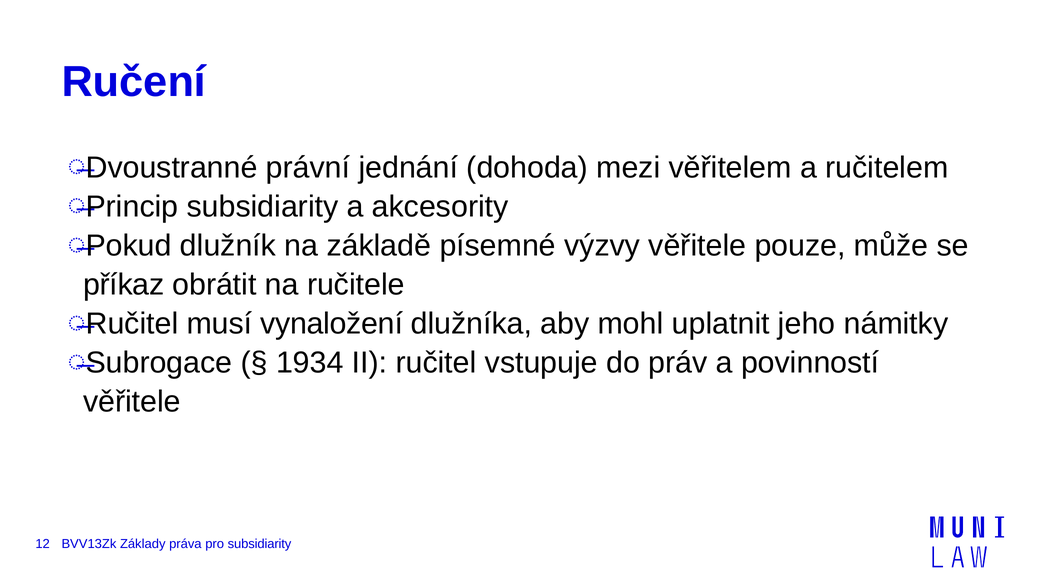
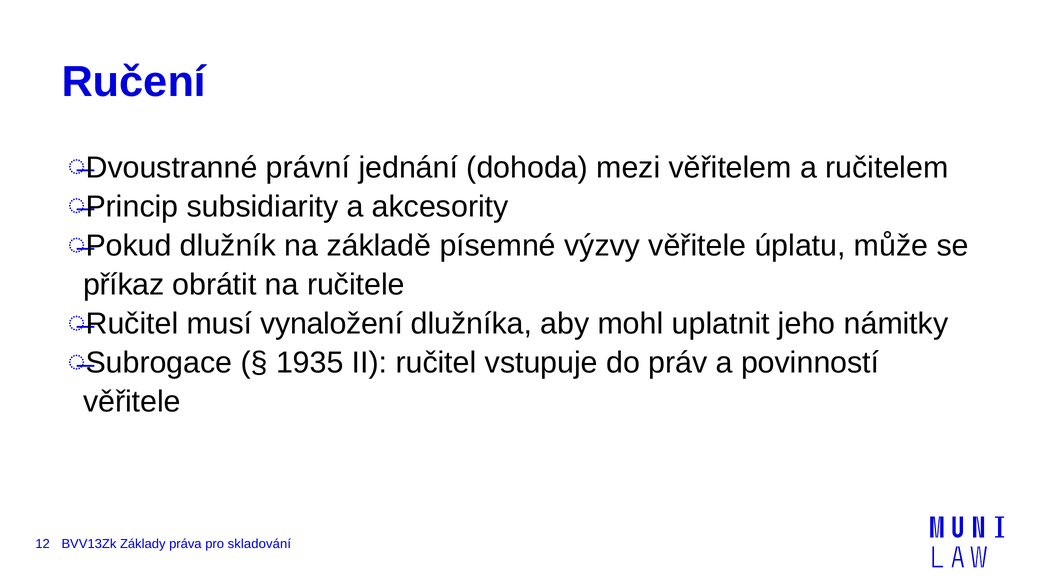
pouze: pouze -> úplatu
1934: 1934 -> 1935
pro subsidiarity: subsidiarity -> skladování
